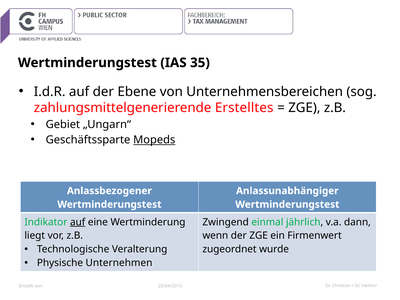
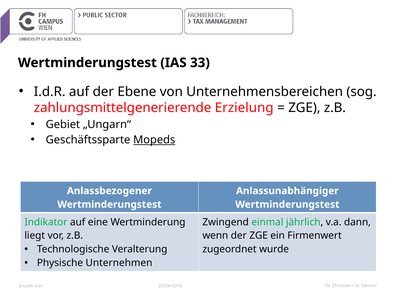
35: 35 -> 33
Erstelltes: Erstelltes -> Erzielung
auf at (78, 222) underline: present -> none
